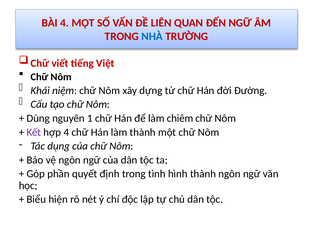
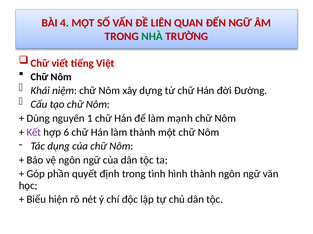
NHÀ colour: blue -> green
chiêm: chiêm -> mạnh
hợp 4: 4 -> 6
